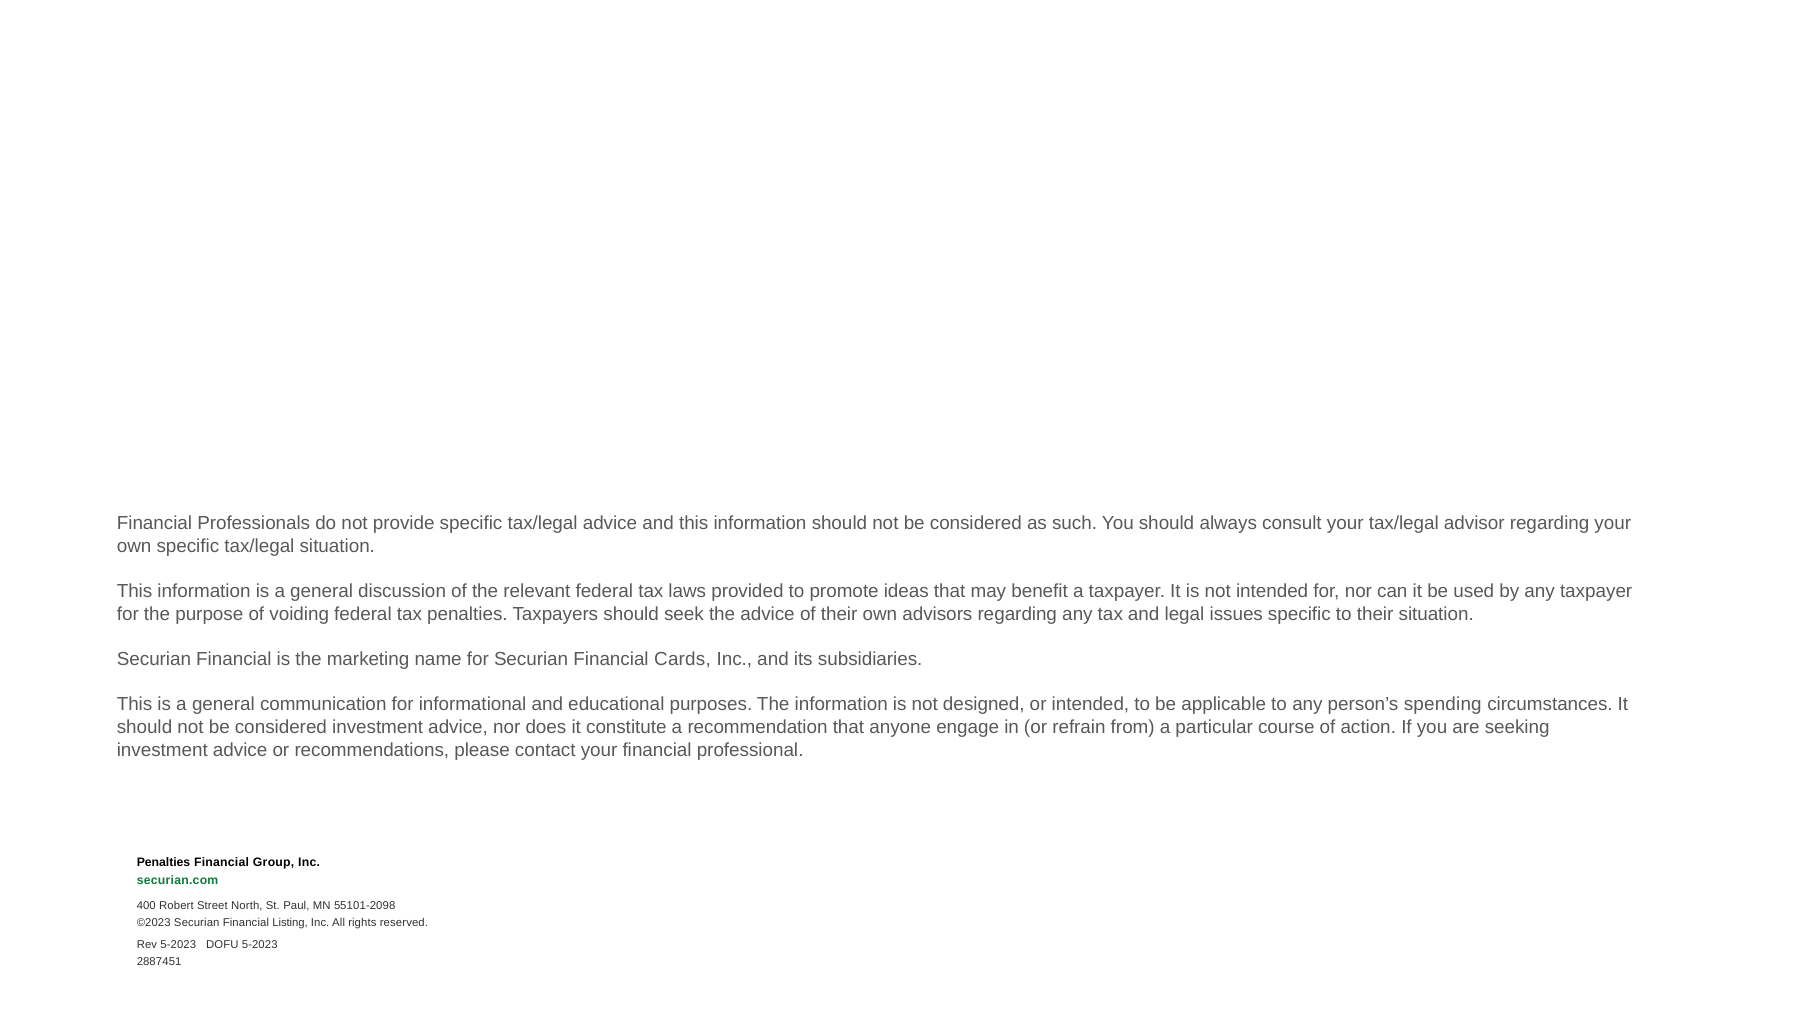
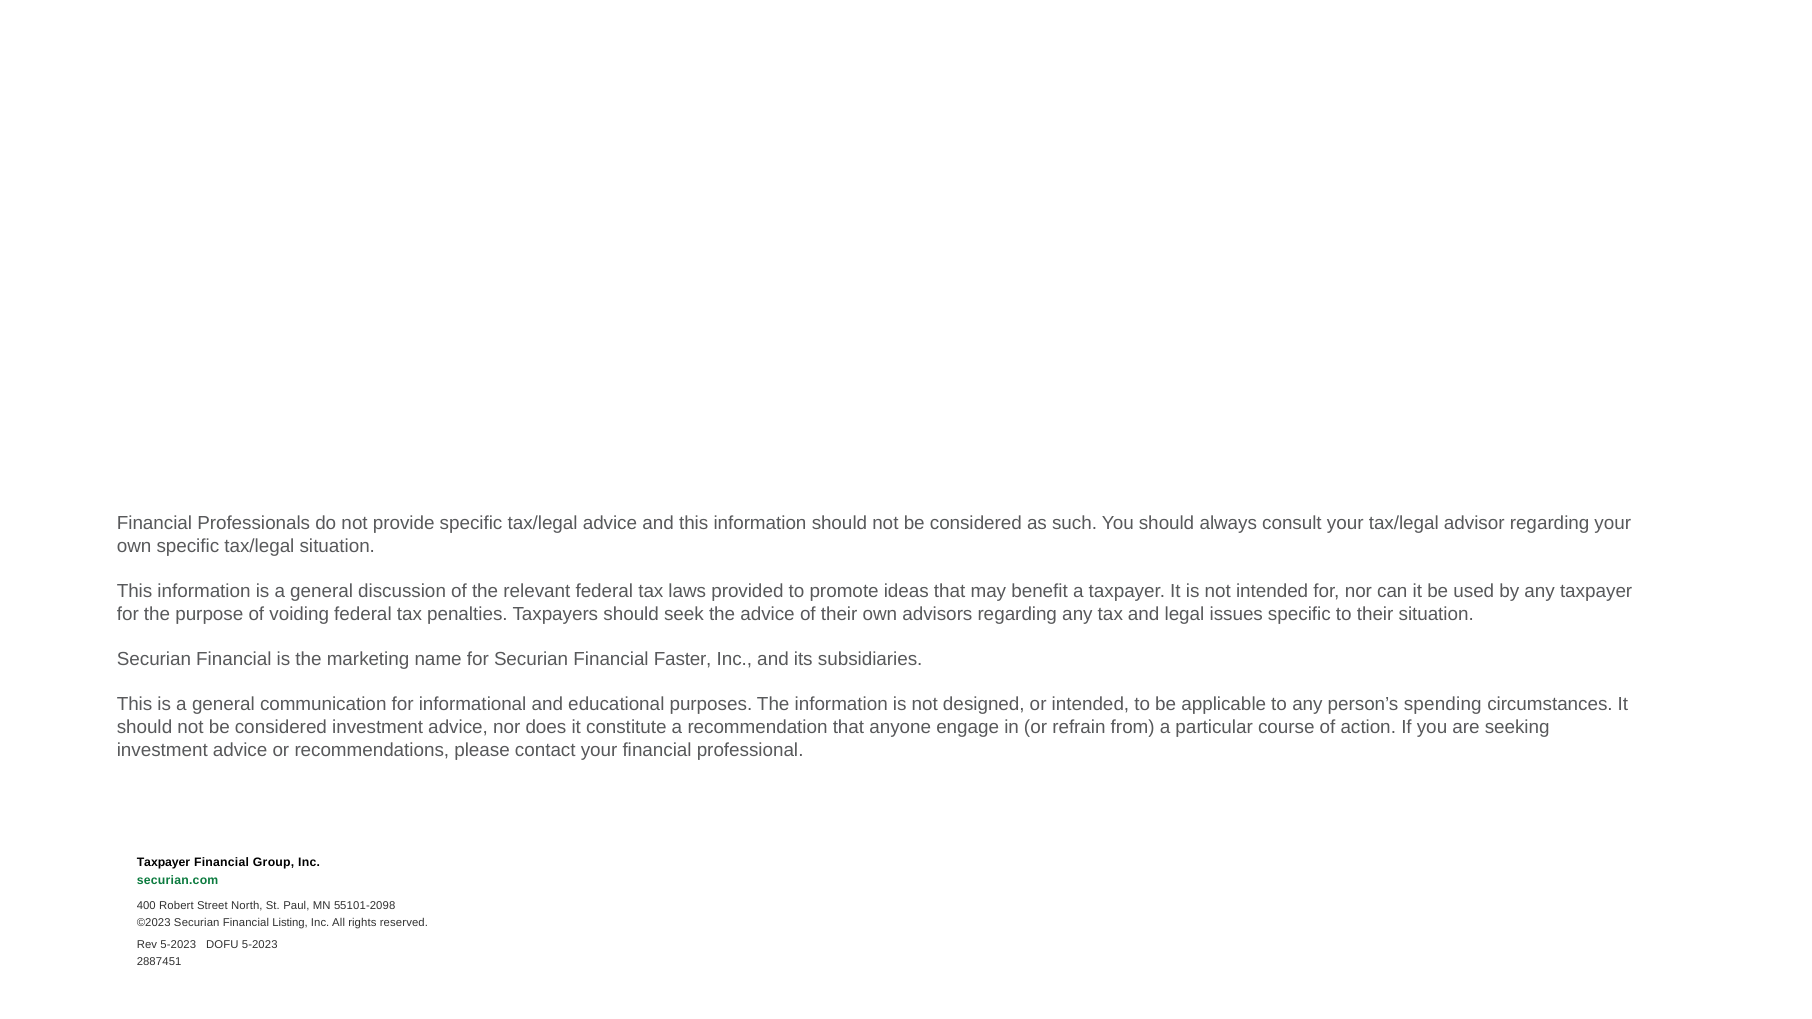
Cards: Cards -> Faster
Penalties at (164, 863): Penalties -> Taxpayer
